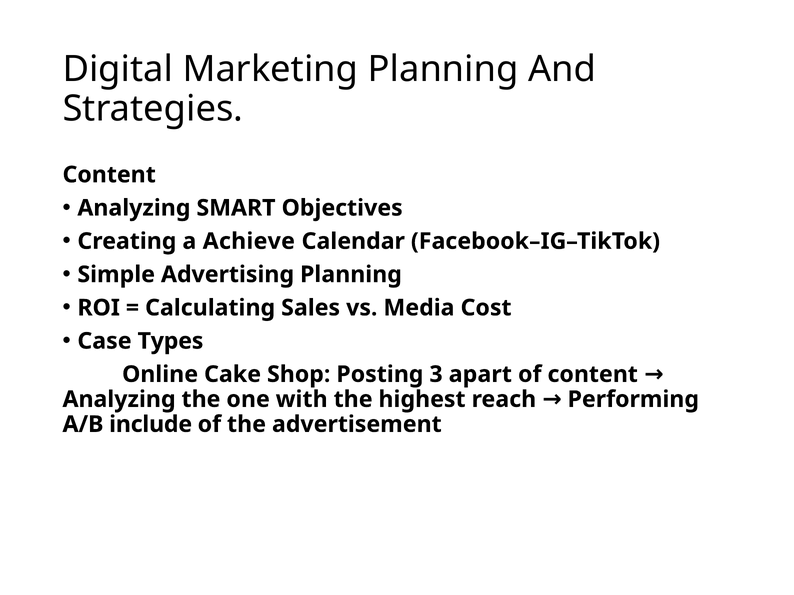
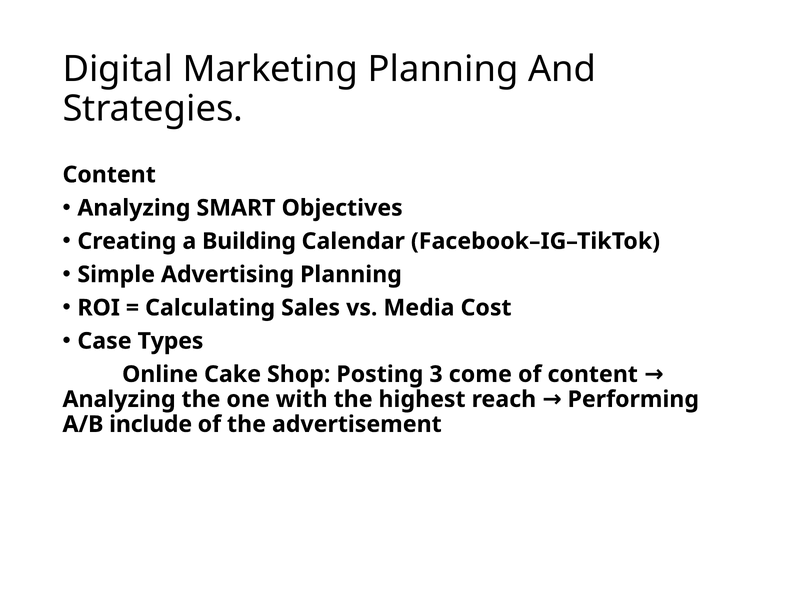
Achieve: Achieve -> Building
apart: apart -> come
